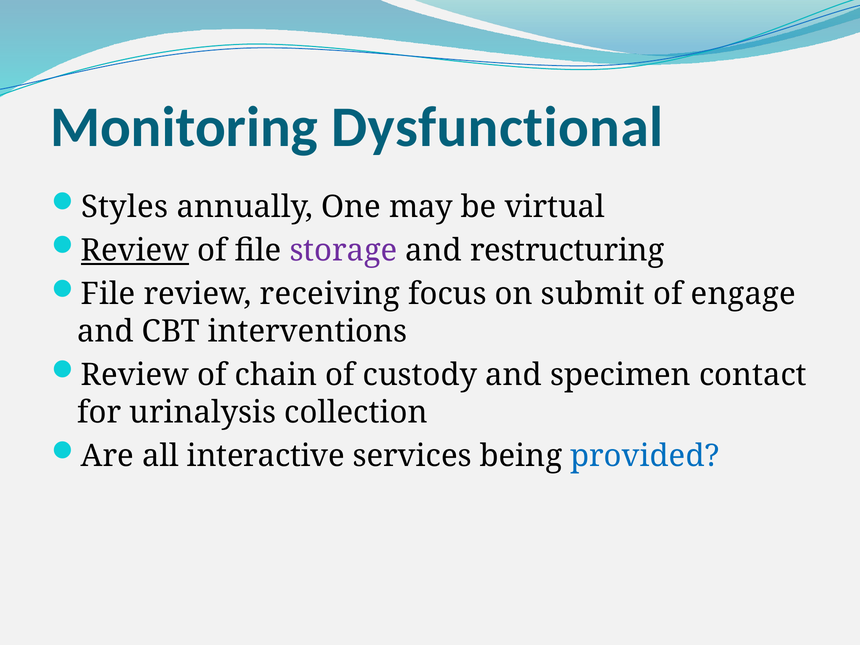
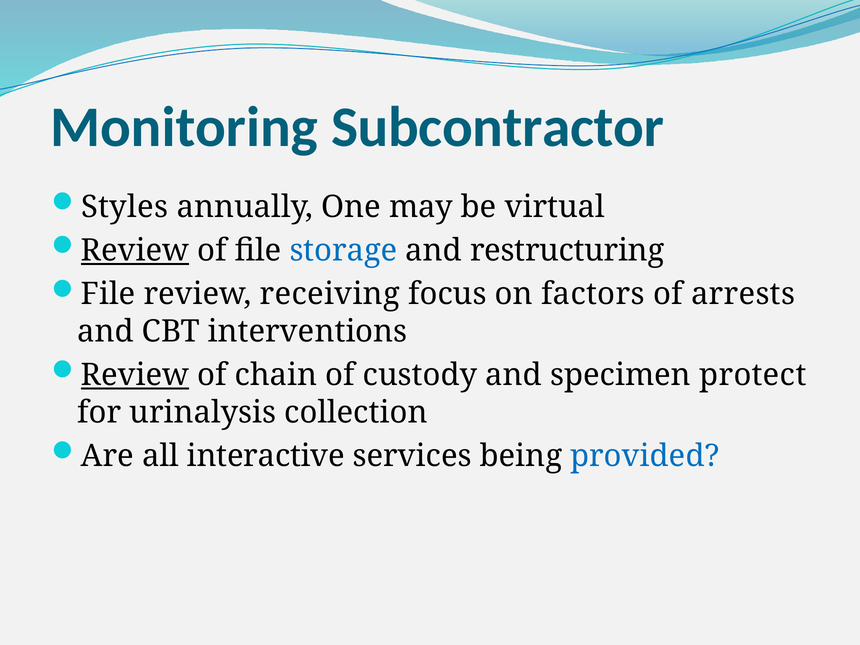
Dysfunctional: Dysfunctional -> Subcontractor
storage colour: purple -> blue
submit: submit -> factors
engage: engage -> arrests
Review at (135, 375) underline: none -> present
contact: contact -> protect
